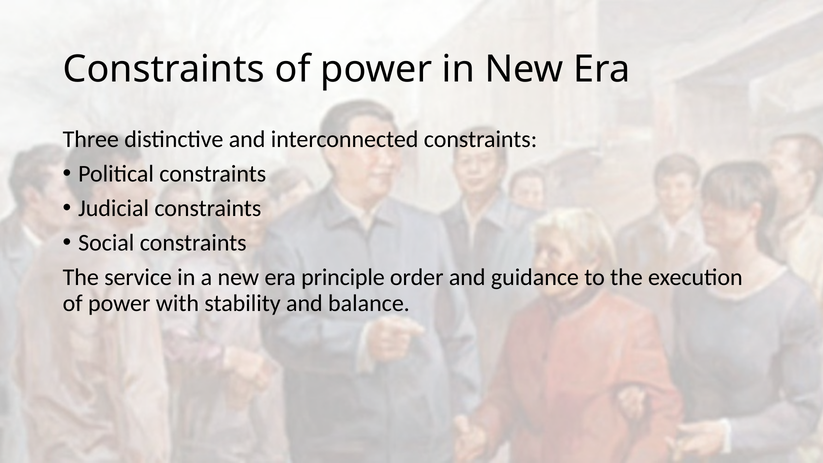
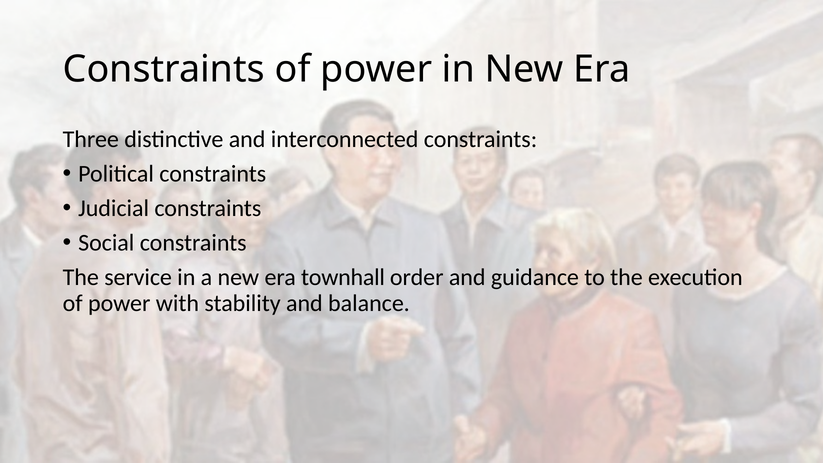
principle: principle -> townhall
